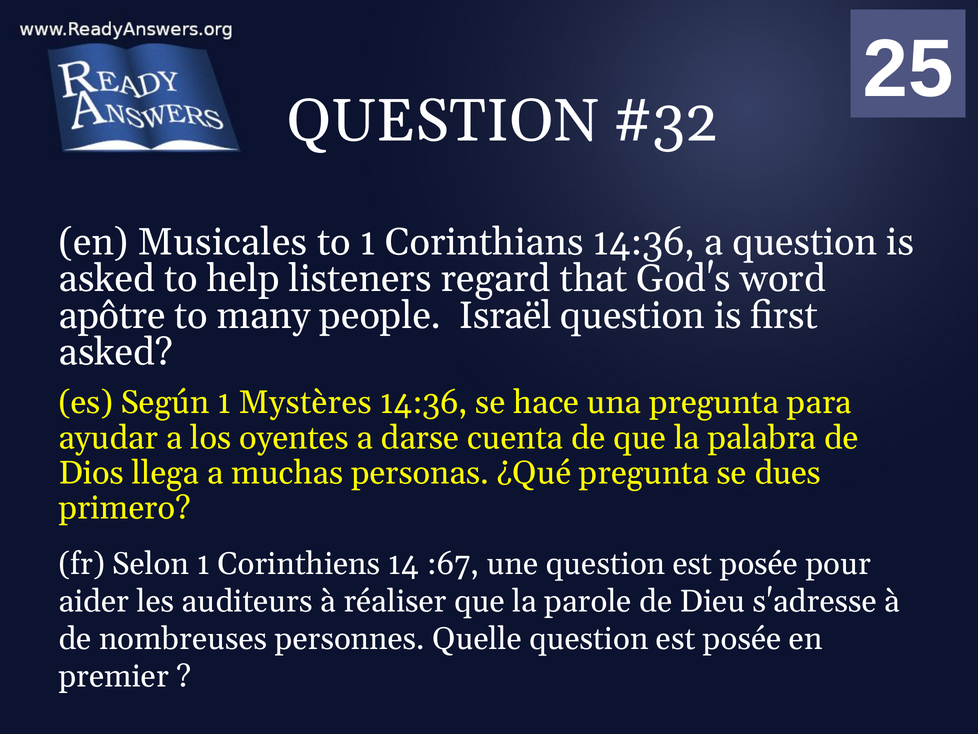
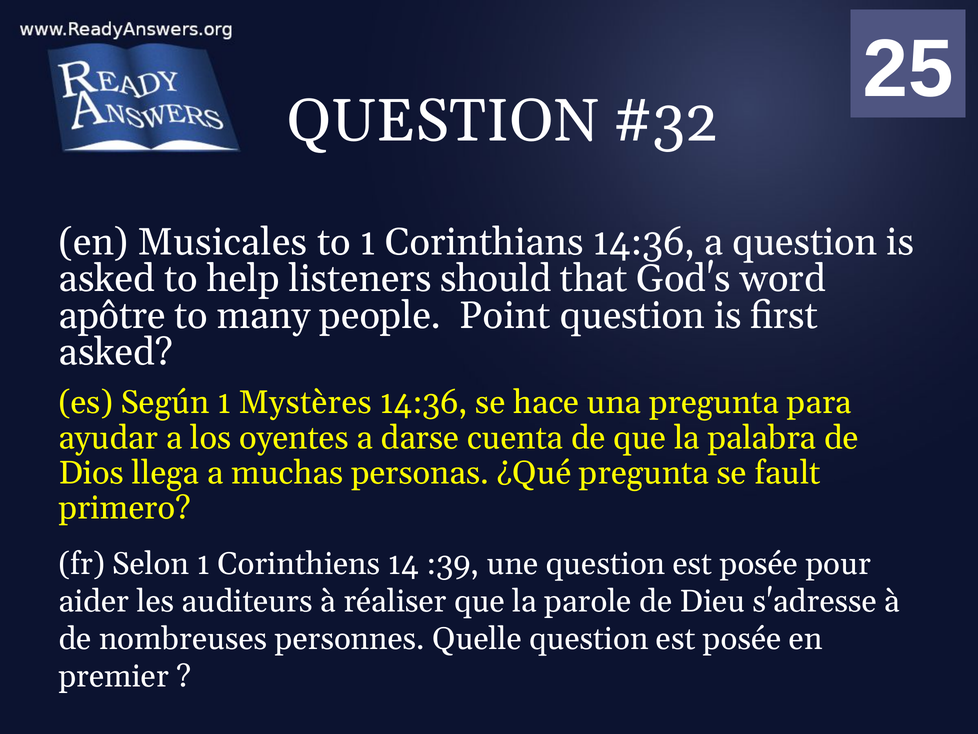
regard: regard -> should
Israël: Israël -> Point
dues: dues -> fault
:67: :67 -> :39
